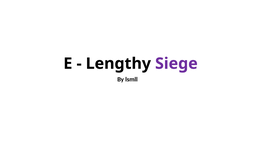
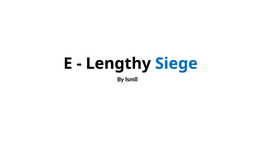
Siege colour: purple -> blue
